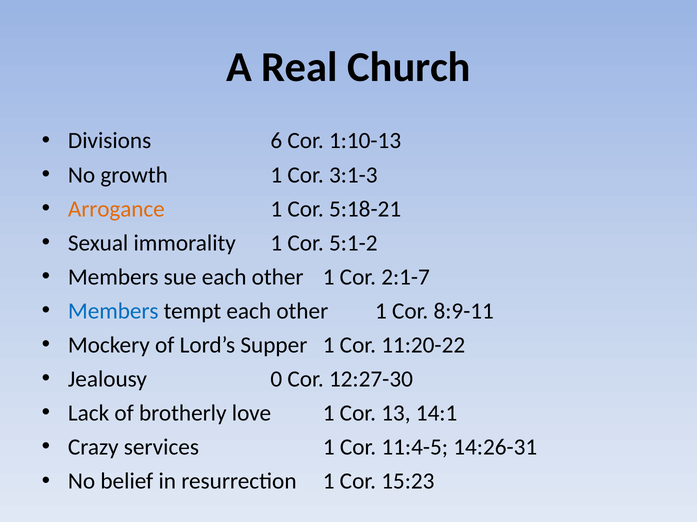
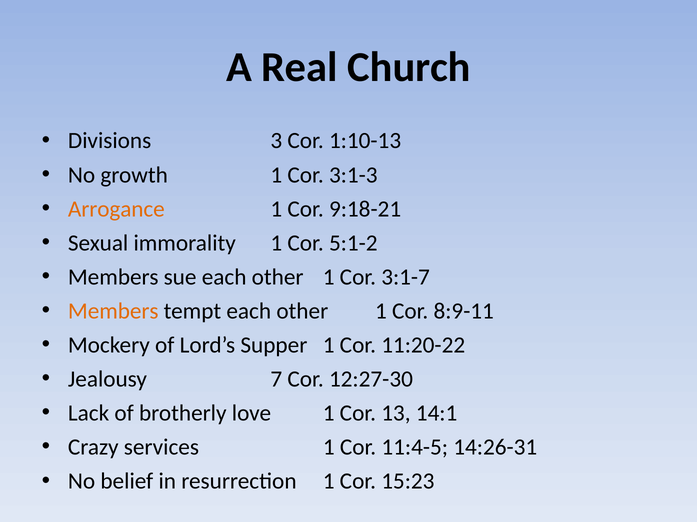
6: 6 -> 3
5:18-21: 5:18-21 -> 9:18-21
2:1-7: 2:1-7 -> 3:1-7
Members at (113, 311) colour: blue -> orange
0: 0 -> 7
